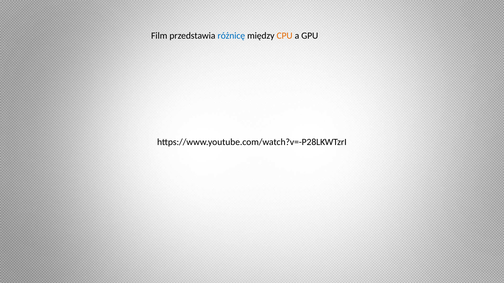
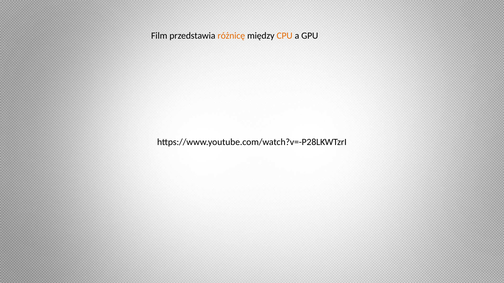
różnicę colour: blue -> orange
